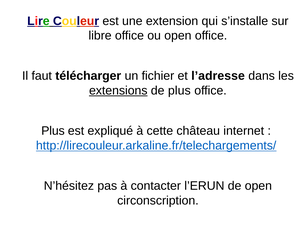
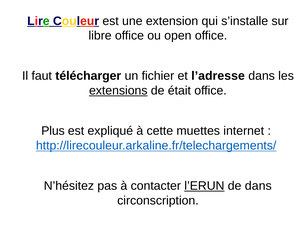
de plus: plus -> était
château: château -> muettes
l’ERUN underline: none -> present
de open: open -> dans
